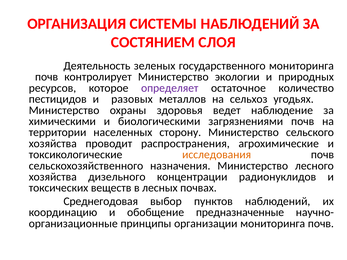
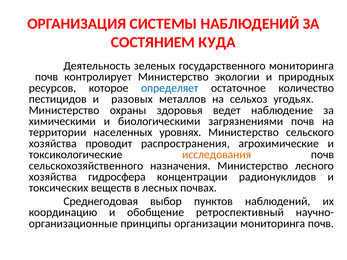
СЛОЯ: СЛОЯ -> КУДА
определяет colour: purple -> blue
сторону: сторону -> уровнях
дизельного: дизельного -> гидросфера
предназначенные: предназначенные -> ретроспективный
